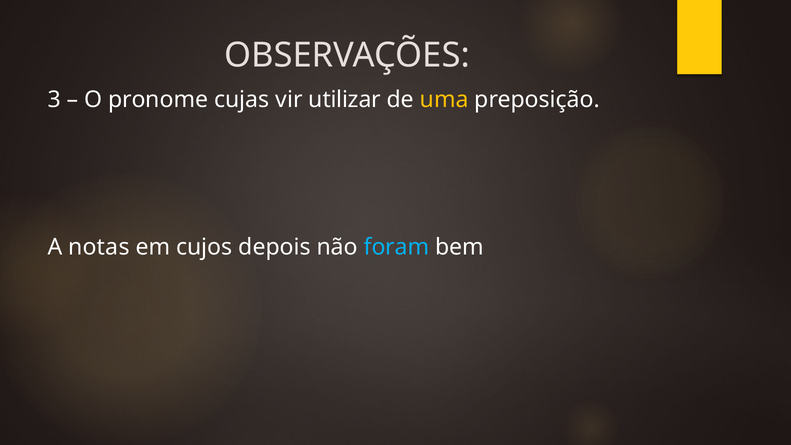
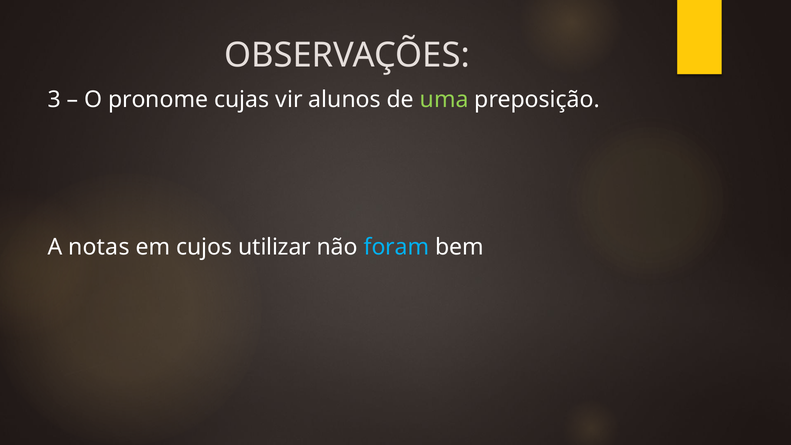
utilizar: utilizar -> alunos
uma colour: yellow -> light green
depois: depois -> utilizar
